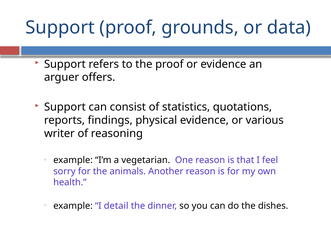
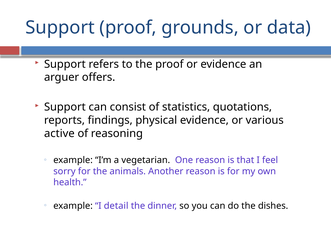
writer: writer -> active
